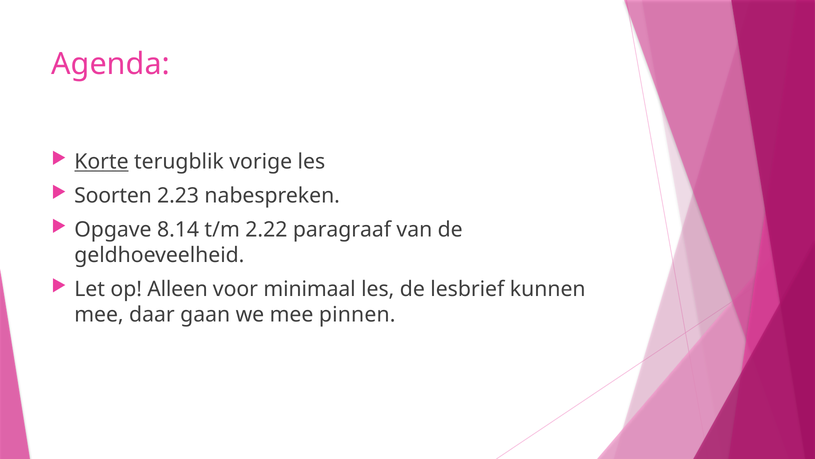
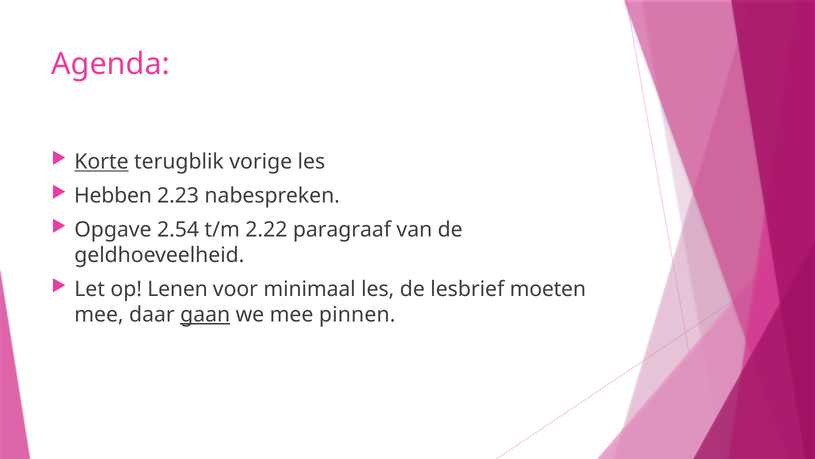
Soorten: Soorten -> Hebben
8.14: 8.14 -> 2.54
Alleen: Alleen -> Lenen
kunnen: kunnen -> moeten
gaan underline: none -> present
